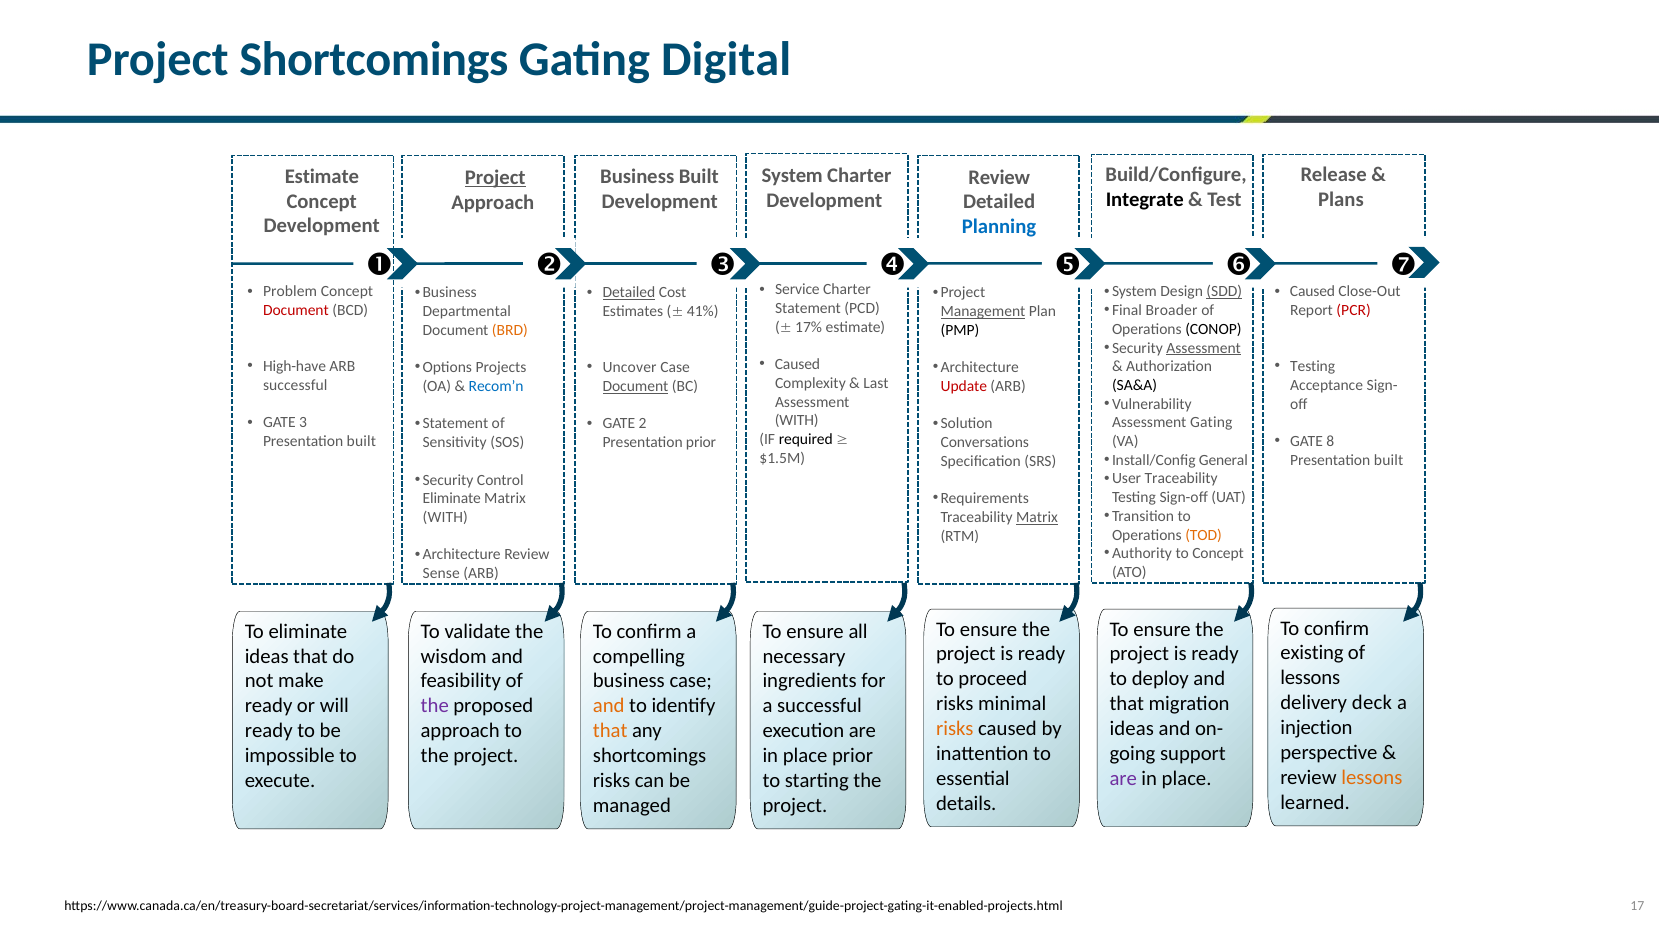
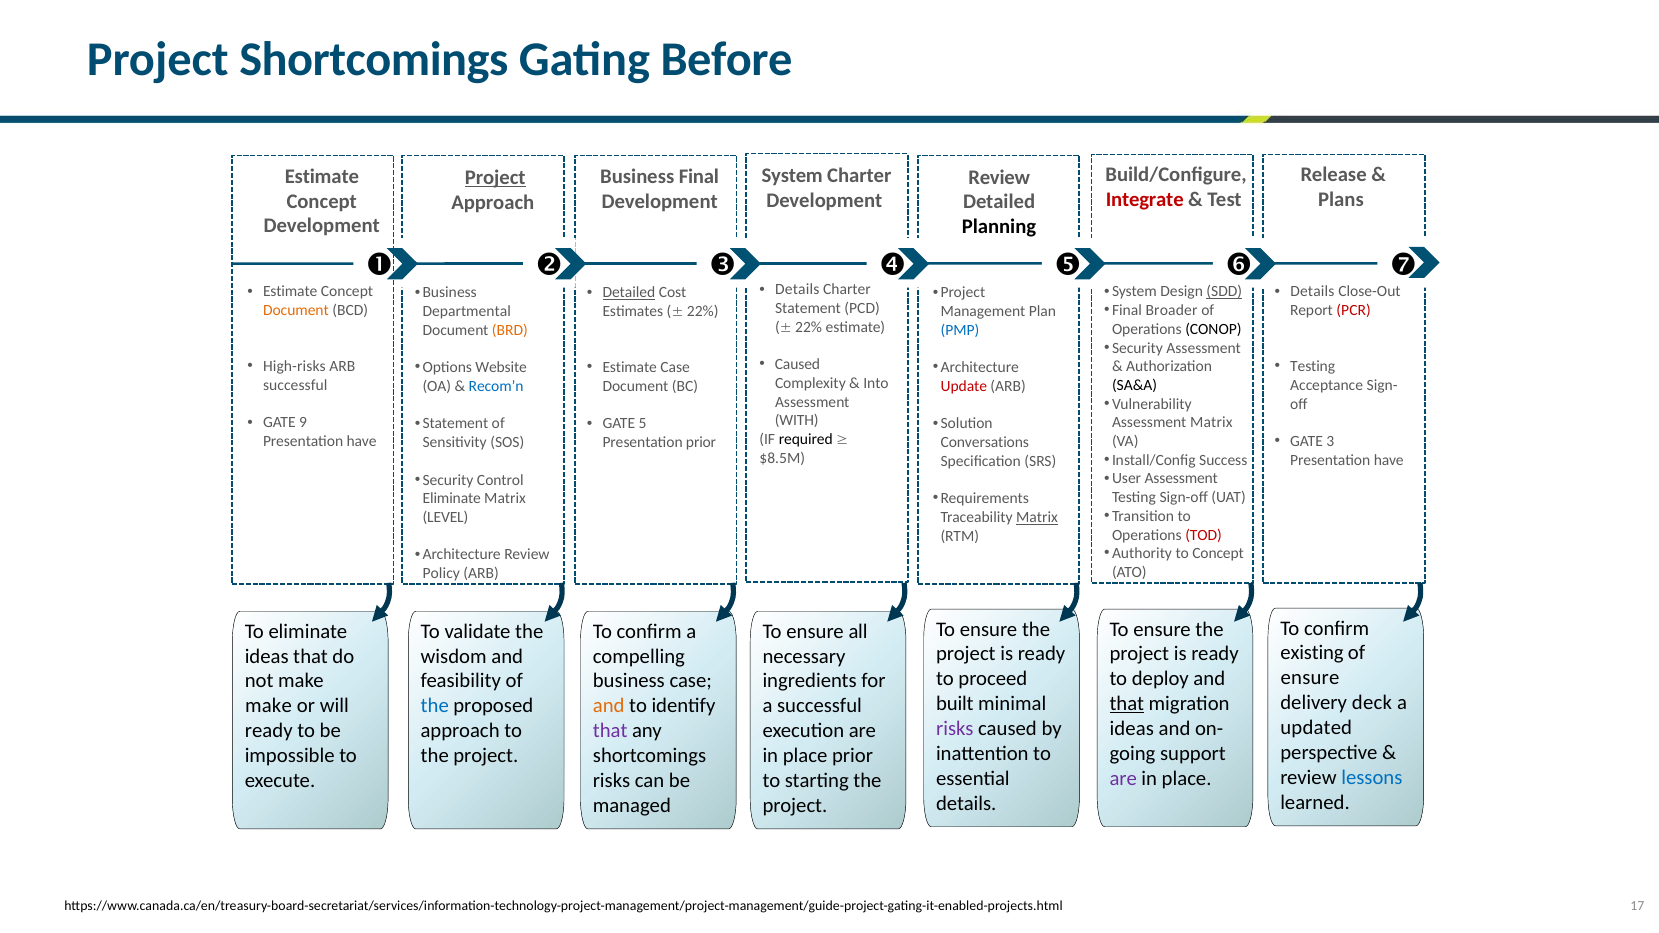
Digital: Digital -> Before
Business Built: Built -> Final
Integrate colour: black -> red
Planning colour: blue -> black
Service at (797, 290): Service -> Details
Problem at (290, 292): Problem -> Estimate
Caused at (1313, 292): Caused -> Details
Document at (296, 311) colour: red -> orange
41% at (703, 312): 41% -> 22%
Management underline: present -> none
17% at (809, 327): 17% -> 22%
PMP colour: black -> blue
Assessment at (1204, 348) underline: present -> none
High-have: High-have -> High-risks
Projects: Projects -> Website
Uncover at (630, 368): Uncover -> Estimate
Last: Last -> Into
Document at (635, 386) underline: present -> none
3: 3 -> 9
2: 2 -> 5
Assessment Gating: Gating -> Matrix
8: 8 -> 3
built at (361, 442): built -> have
$1.5M: $1.5M -> $8.5M
General: General -> Success
built at (1389, 460): built -> have
User Traceability: Traceability -> Assessment
WITH at (445, 517): WITH -> LEVEL
TOD colour: orange -> red
Sense: Sense -> Policy
lessons at (1310, 678): lessons -> ensure
risks at (955, 704): risks -> built
that at (1127, 704) underline: none -> present
ready at (269, 706): ready -> make
the at (435, 706) colour: purple -> blue
injection: injection -> updated
risks at (955, 729) colour: orange -> purple
that at (610, 731) colour: orange -> purple
lessons at (1372, 778) colour: orange -> blue
